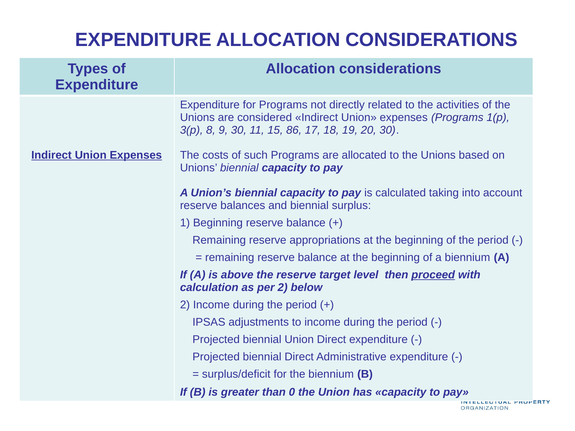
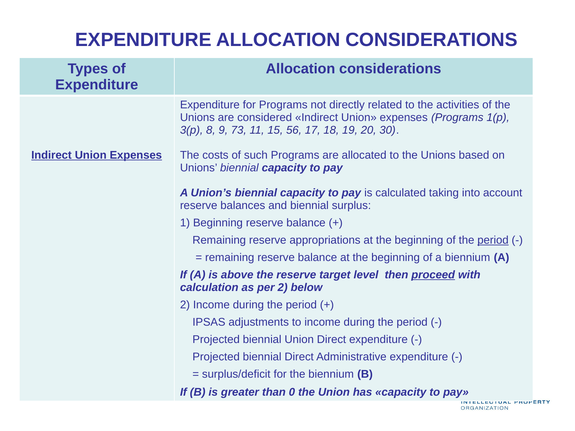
9 30: 30 -> 73
86: 86 -> 56
period at (493, 240) underline: none -> present
